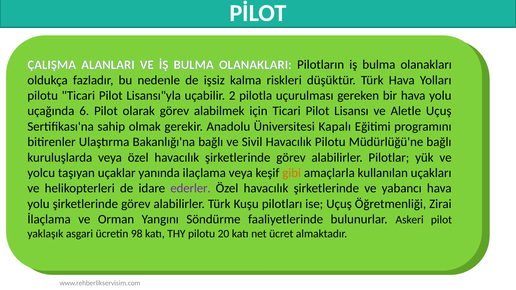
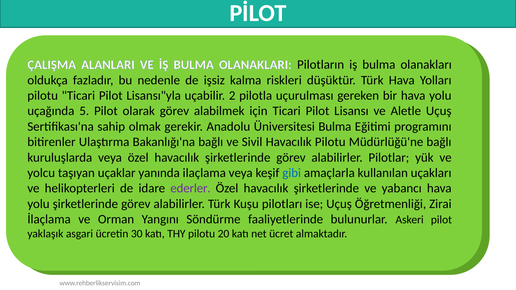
6: 6 -> 5
Üniversitesi Kapalı: Kapalı -> Bulma
gibi colour: orange -> blue
98: 98 -> 30
